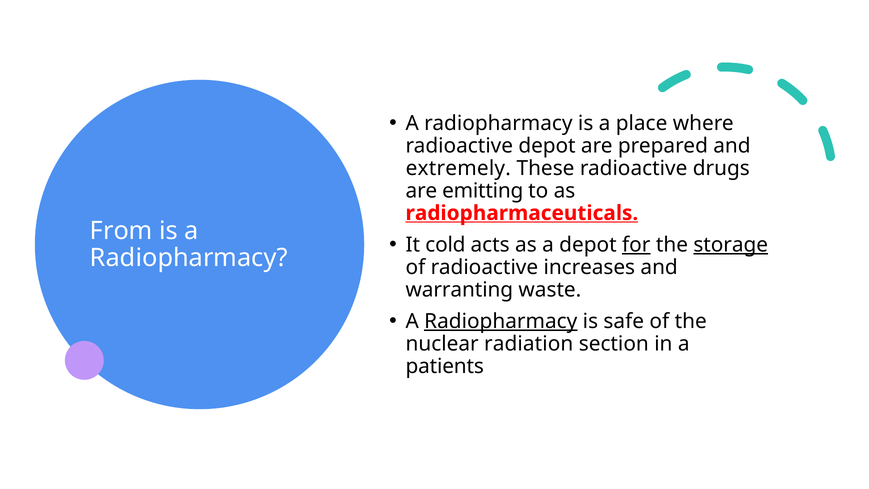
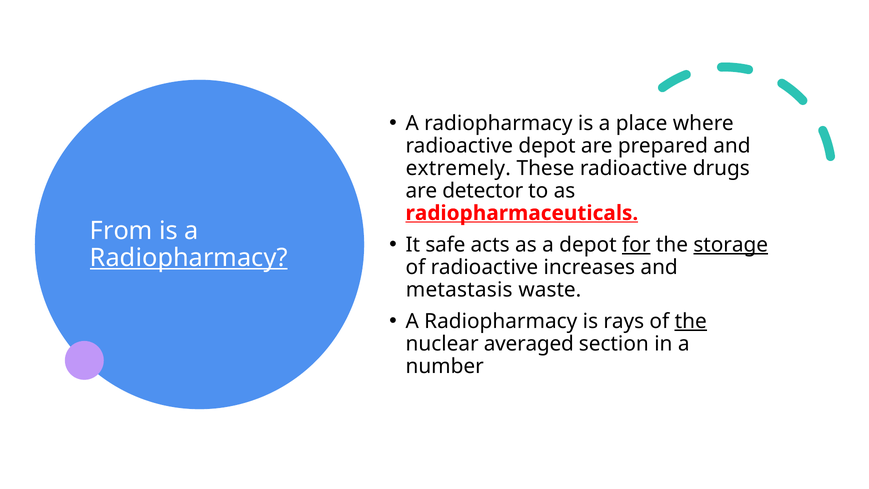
emitting: emitting -> detector
cold: cold -> safe
Radiopharmacy at (189, 258) underline: none -> present
warranting: warranting -> metastasis
Radiopharmacy at (501, 321) underline: present -> none
safe: safe -> rays
the at (691, 321) underline: none -> present
radiation: radiation -> averaged
patients: patients -> number
